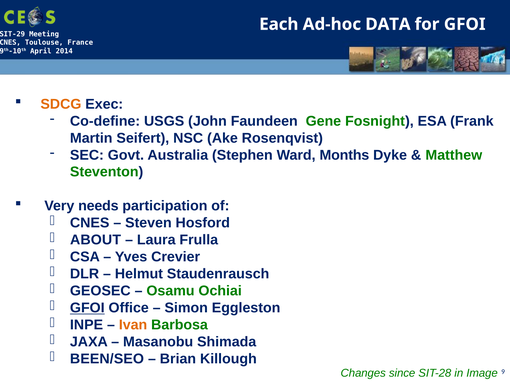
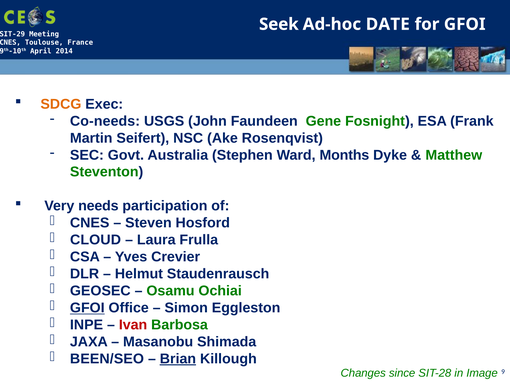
Each: Each -> Seek
DATA: DATA -> DATE
Co-define: Co-define -> Co-needs
ABOUT: ABOUT -> CLOUD
Ivan colour: orange -> red
Brian underline: none -> present
